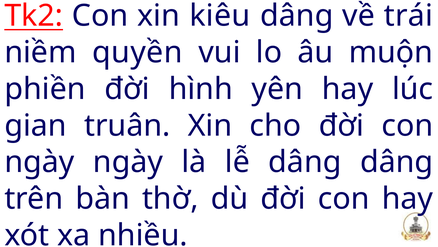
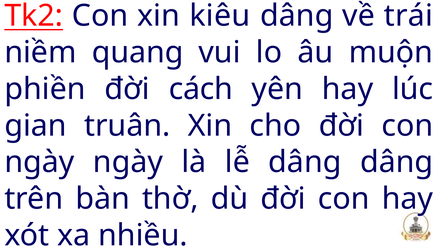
quyền: quyền -> quang
hình: hình -> cách
